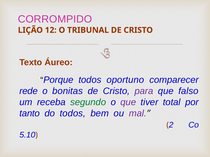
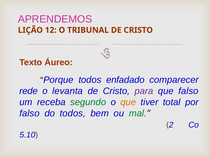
CORROMPIDO: CORROMPIDO -> APRENDEMOS
oportuno: oportuno -> enfadado
bonitas: bonitas -> levanta
que at (128, 103) colour: purple -> orange
tanto at (30, 114): tanto -> falso
mal colour: purple -> green
